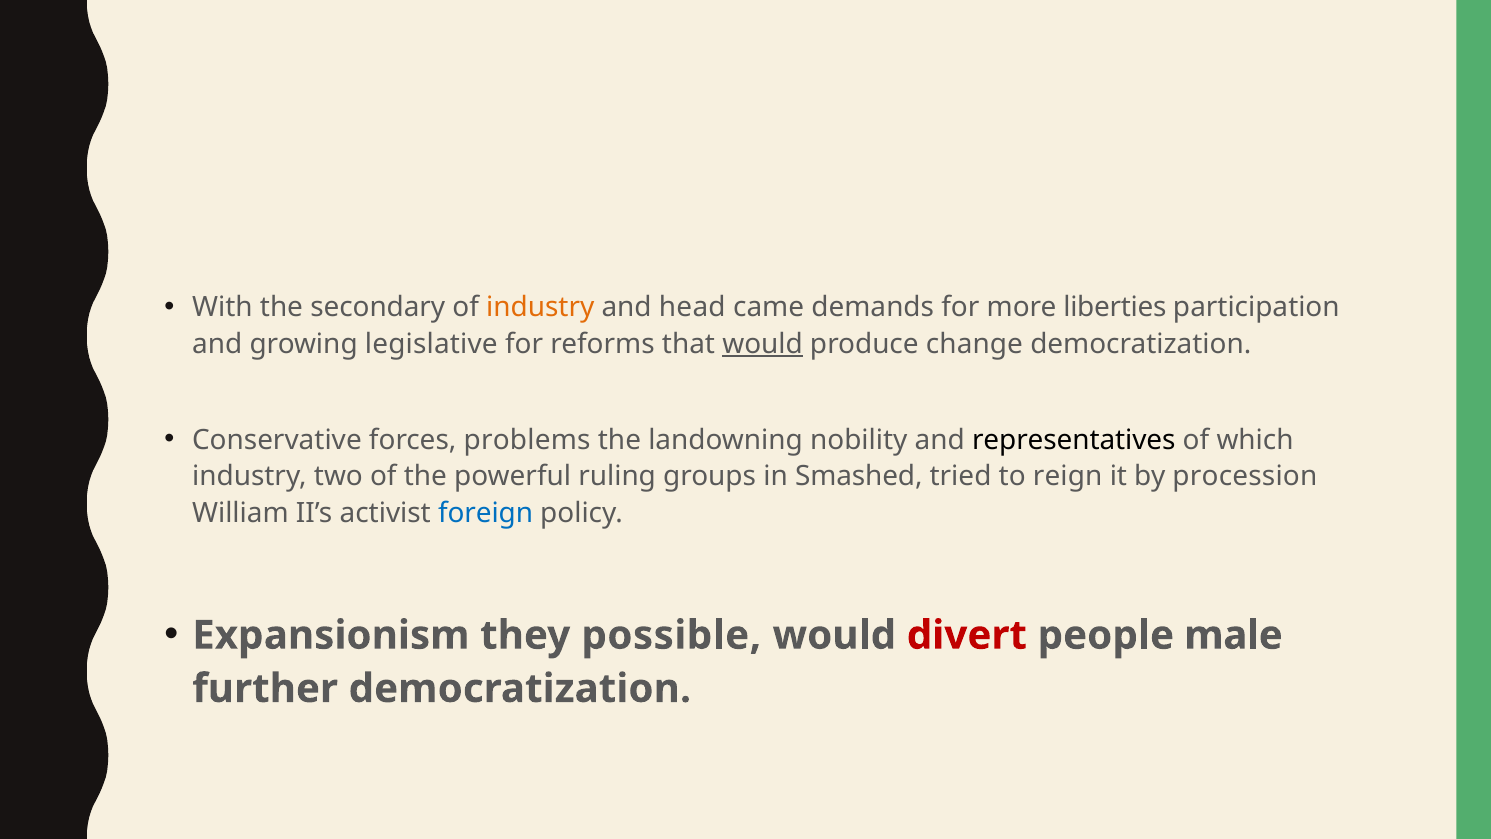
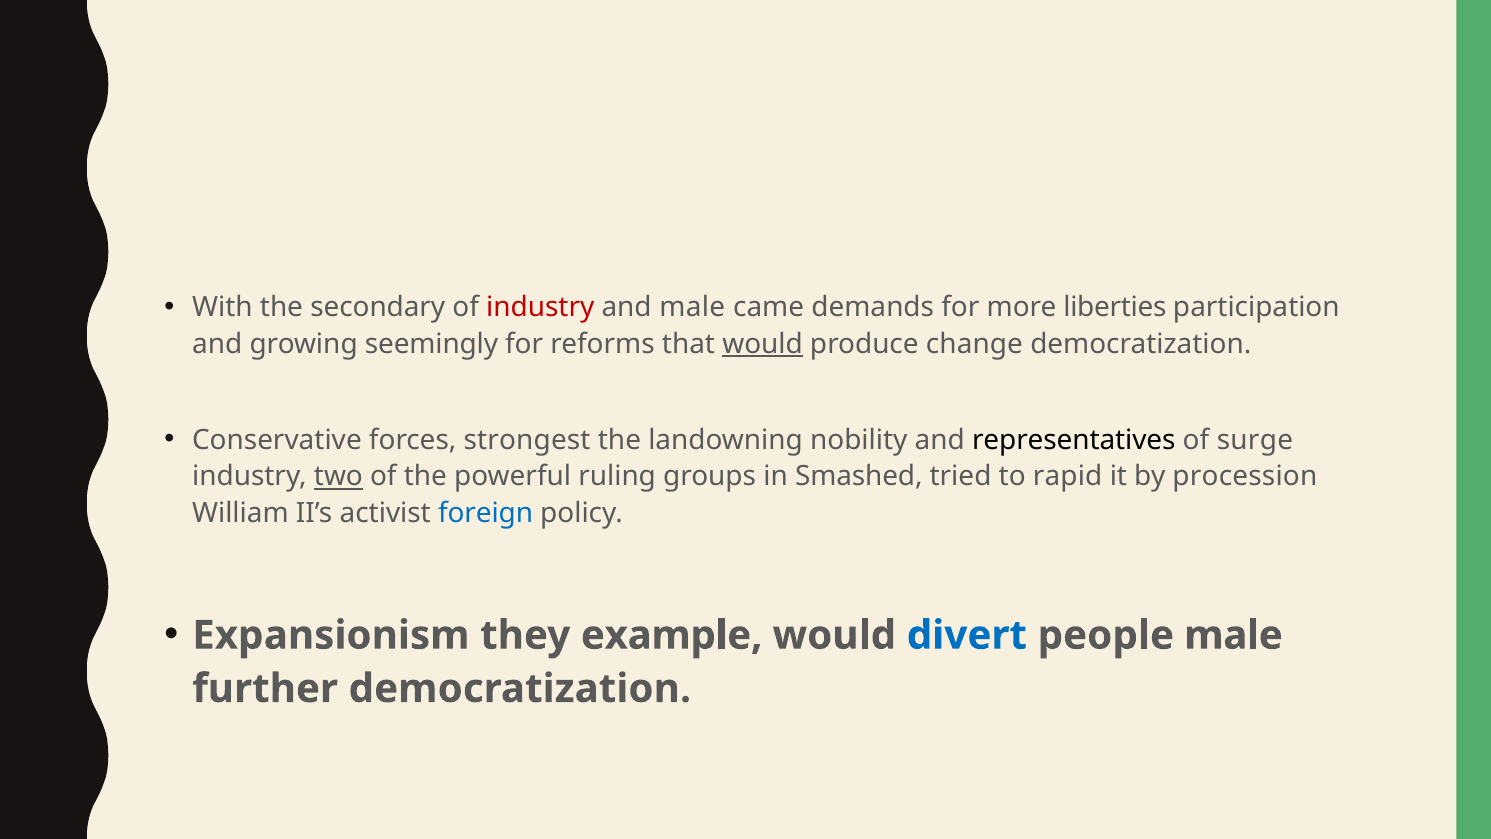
industry at (540, 307) colour: orange -> red
and head: head -> male
legislative: legislative -> seemingly
problems: problems -> strongest
which: which -> surge
two underline: none -> present
reign: reign -> rapid
possible: possible -> example
divert colour: red -> blue
